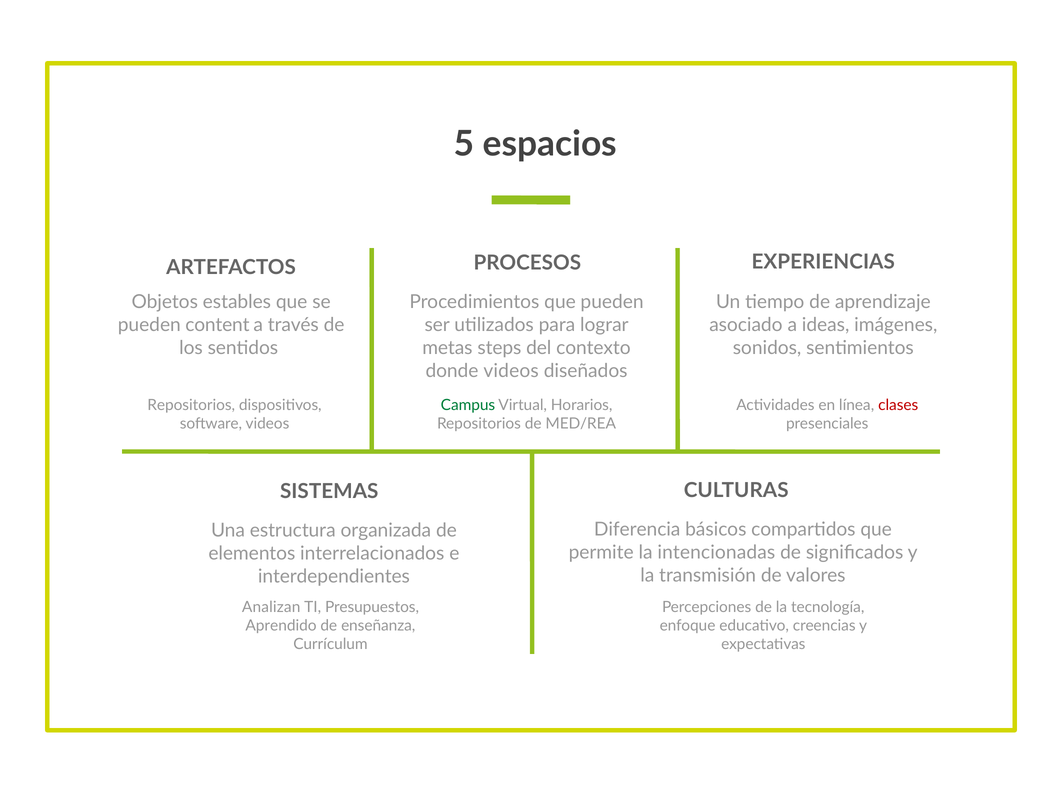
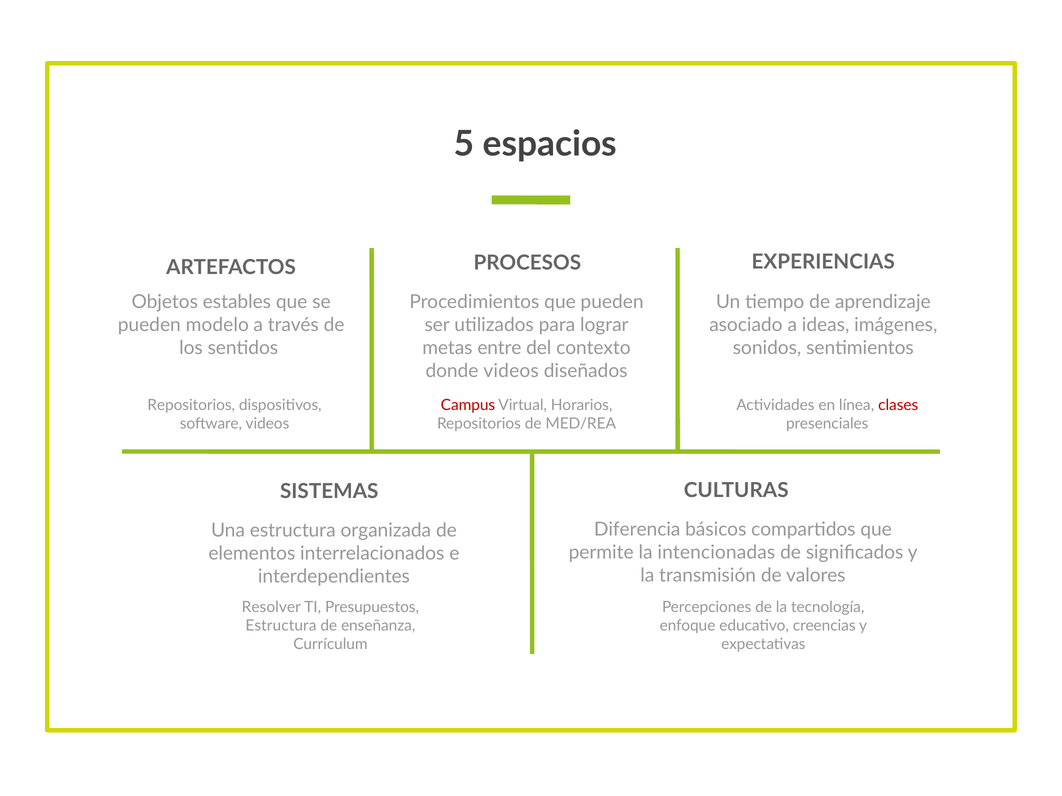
content: content -> modelo
steps: steps -> entre
Campus colour: green -> red
Analizan: Analizan -> Resolver
Aprendido at (281, 626): Aprendido -> Estructura
